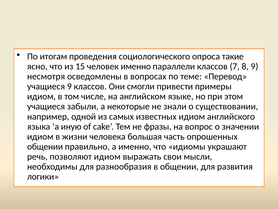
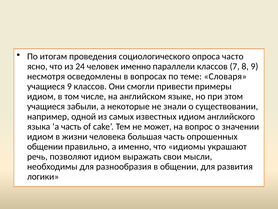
такие: такие -> часто
15: 15 -> 24
Перевод: Перевод -> Словаря
a иную: иную -> часть
фразы: фразы -> может
